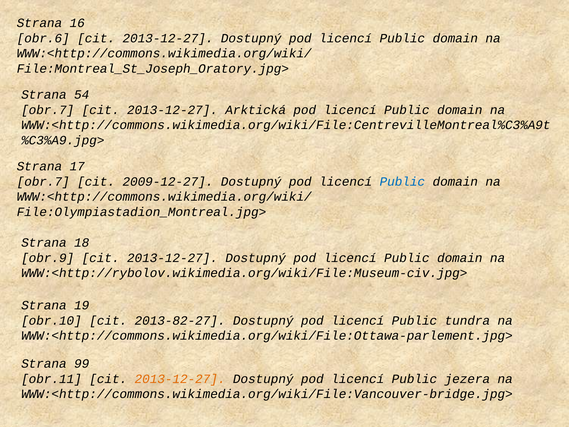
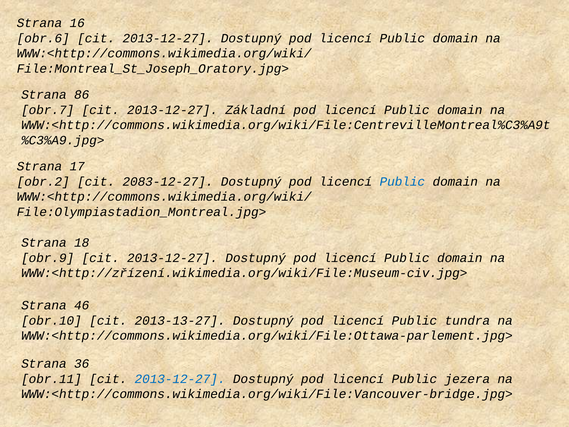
54: 54 -> 86
Arktická: Arktická -> Základní
obr.7 at (43, 182): obr.7 -> obr.2
2009-12-27: 2009-12-27 -> 2083-12-27
WWW:<http://rybolov.wikimedia.org/wiki/File:Museum-civ.jpg>: WWW:<http://rybolov.wikimedia.org/wiki/File:Museum-civ.jpg> -> WWW:<http://zřízení.wikimedia.org/wiki/File:Museum-civ.jpg>
19: 19 -> 46
2013-82-27: 2013-82-27 -> 2013-13-27
99: 99 -> 36
2013-12-27 at (180, 379) colour: orange -> blue
